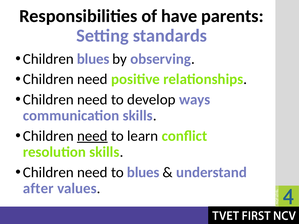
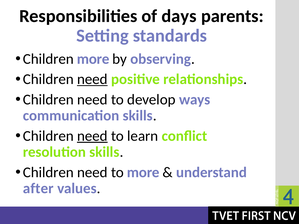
have: have -> days
Children blues: blues -> more
need at (92, 79) underline: none -> present
to blues: blues -> more
